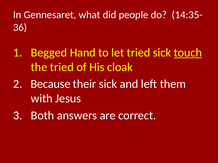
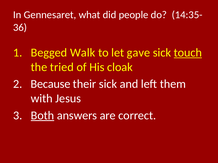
Hand: Hand -> Walk
let tried: tried -> gave
Both underline: none -> present
